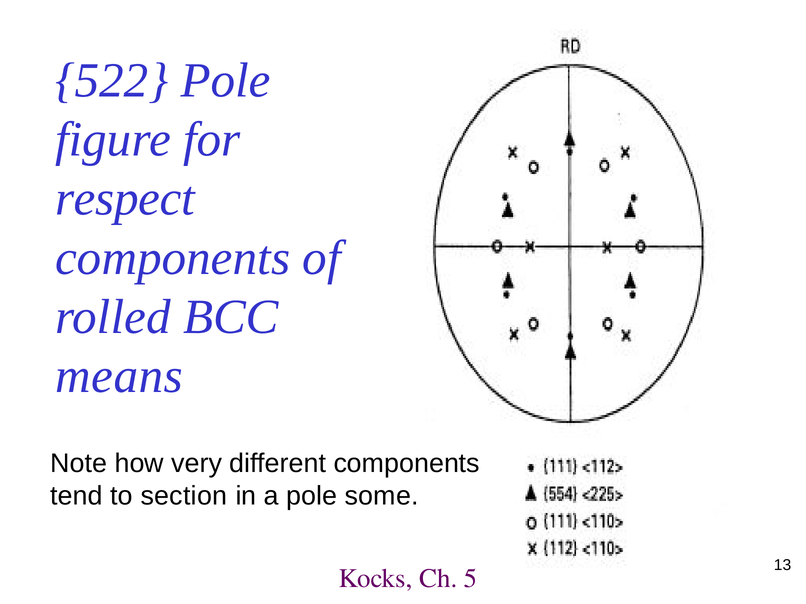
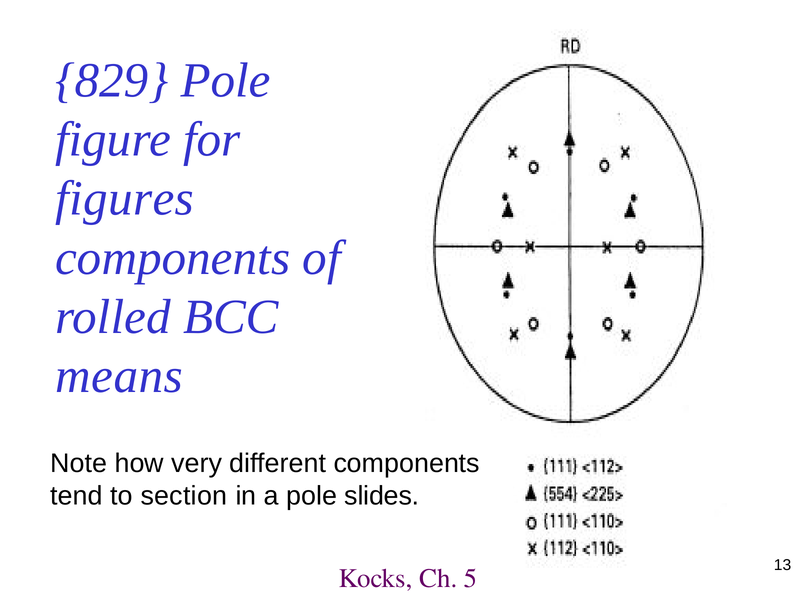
522: 522 -> 829
respect: respect -> figures
some: some -> slides
